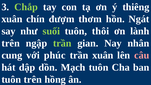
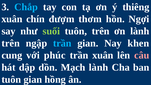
Chắp colour: light green -> light blue
Ngát: Ngát -> Ngợi
tuôn thôi: thôi -> trên
trần at (62, 43) colour: light green -> light blue
nhân: nhân -> khen
Mạch tuôn: tuôn -> lành
tuôn trên: trên -> gian
